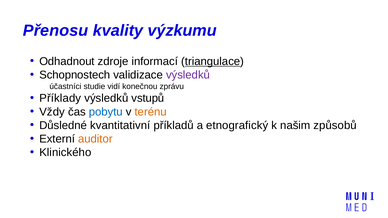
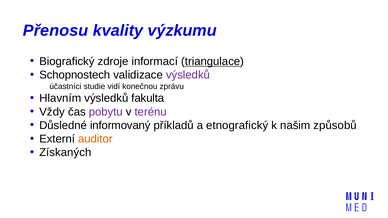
Odhadnout: Odhadnout -> Biografický
Příklady: Příklady -> Hlavním
vstupů: vstupů -> fakulta
pobytu colour: blue -> purple
terénu colour: orange -> purple
kvantitativní: kvantitativní -> informovaný
Klinického: Klinického -> Získaných
